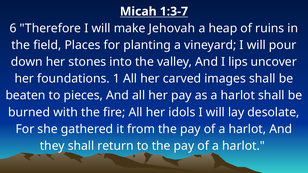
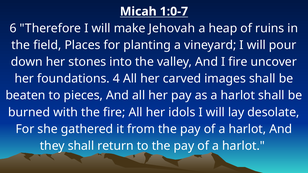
1:3-7: 1:3-7 -> 1:0-7
I lips: lips -> fire
1: 1 -> 4
